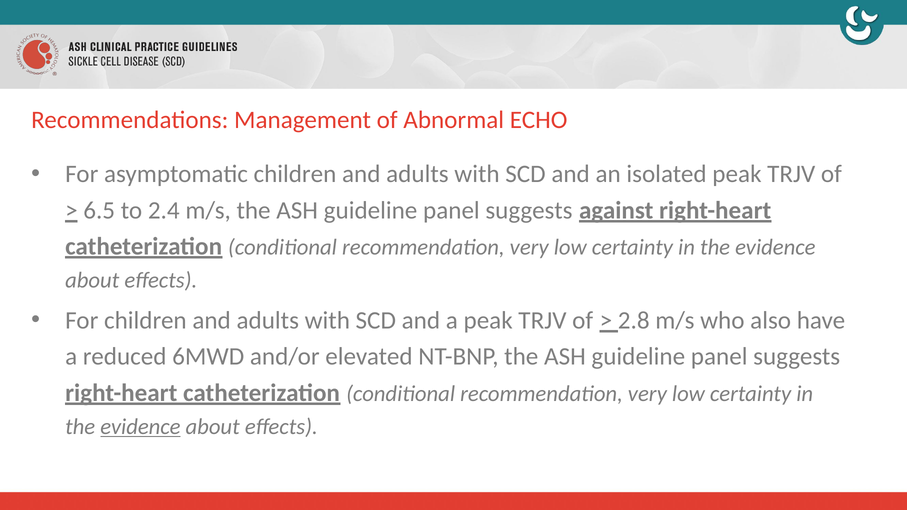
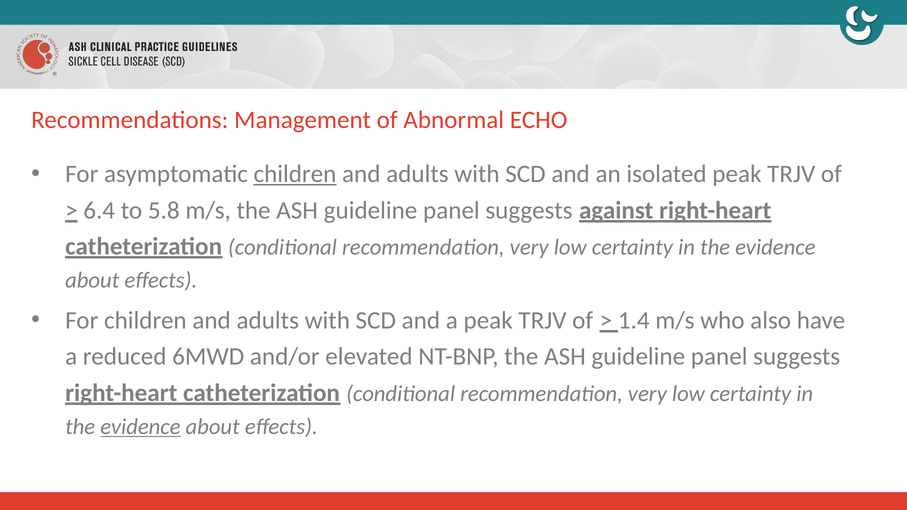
children at (295, 174) underline: none -> present
6.5: 6.5 -> 6.4
2.4: 2.4 -> 5.8
2.8: 2.8 -> 1.4
